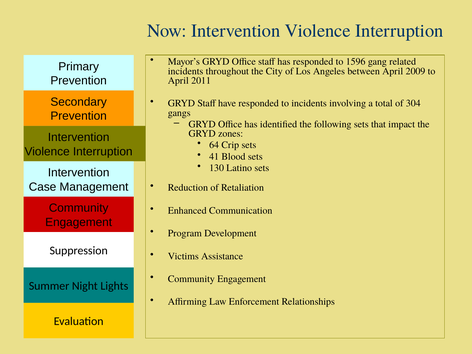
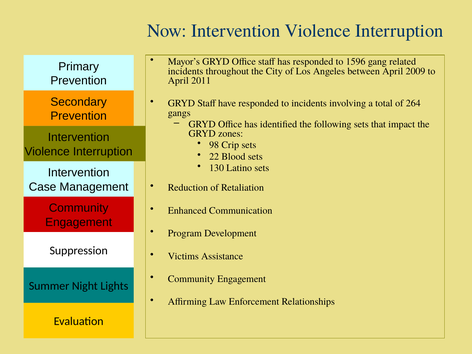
304: 304 -> 264
64: 64 -> 98
41: 41 -> 22
